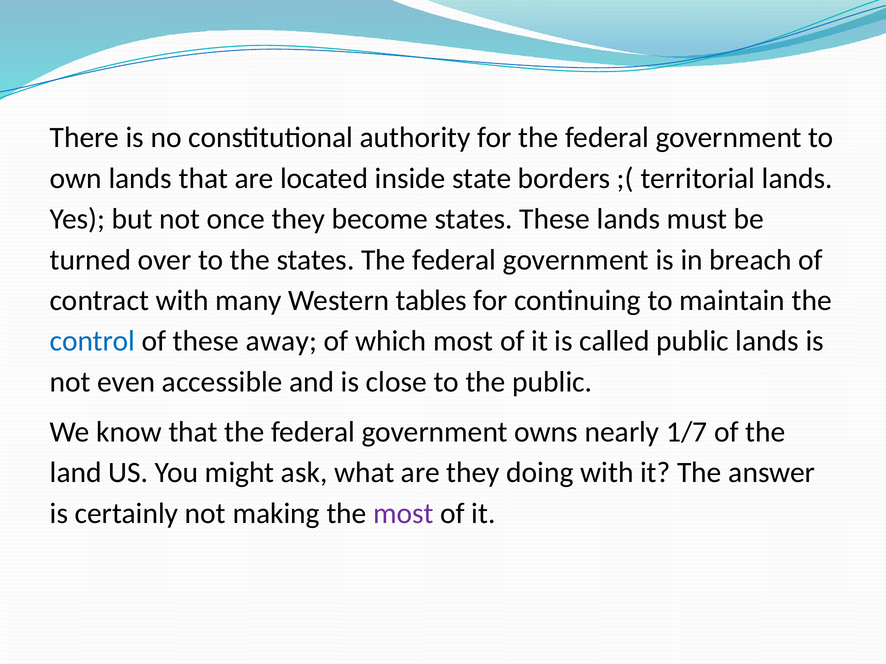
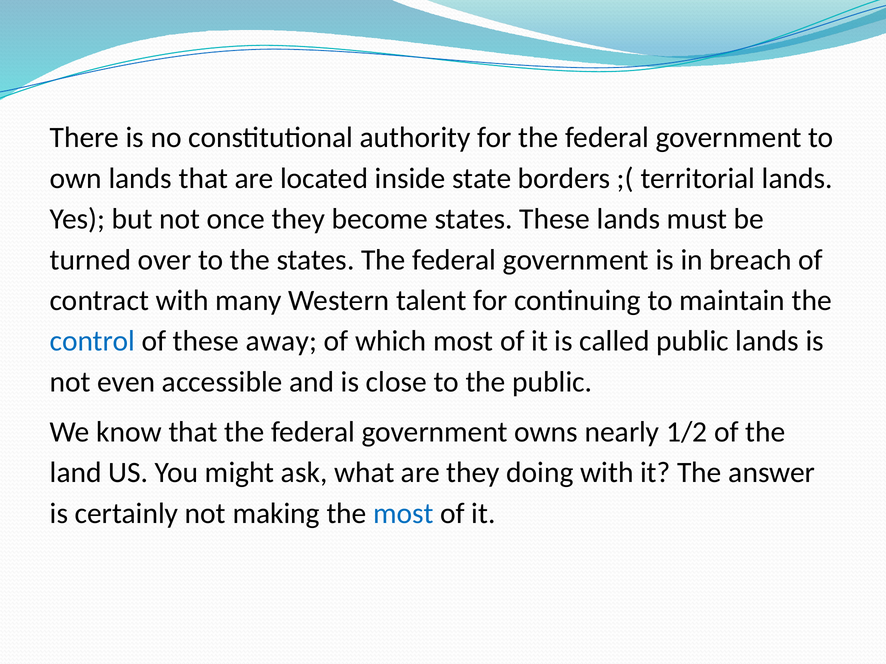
tables: tables -> talent
1/7: 1/7 -> 1/2
most at (403, 514) colour: purple -> blue
